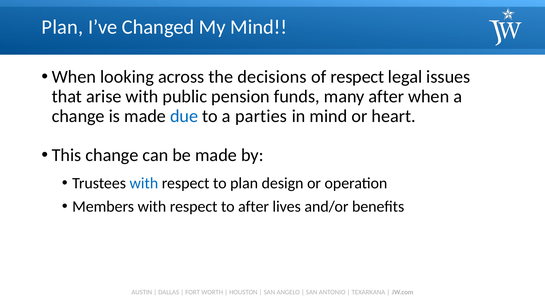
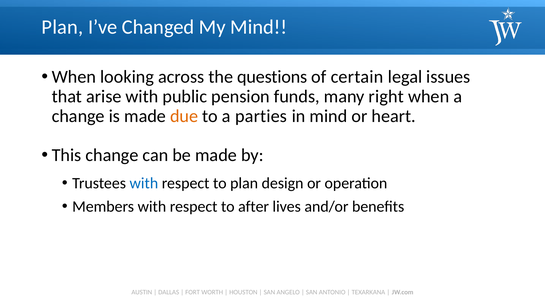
decisions: decisions -> questions
of respect: respect -> certain
many after: after -> right
due colour: blue -> orange
